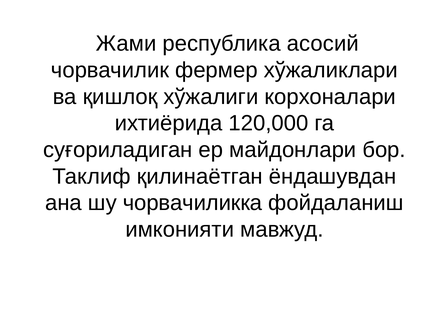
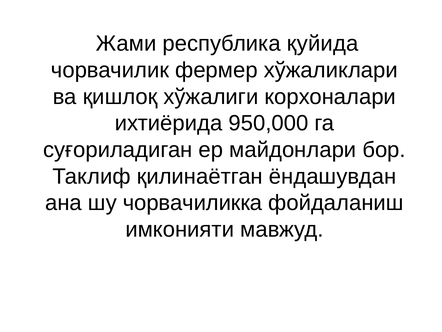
асосий: асосий -> қуйида
120,000: 120,000 -> 950,000
